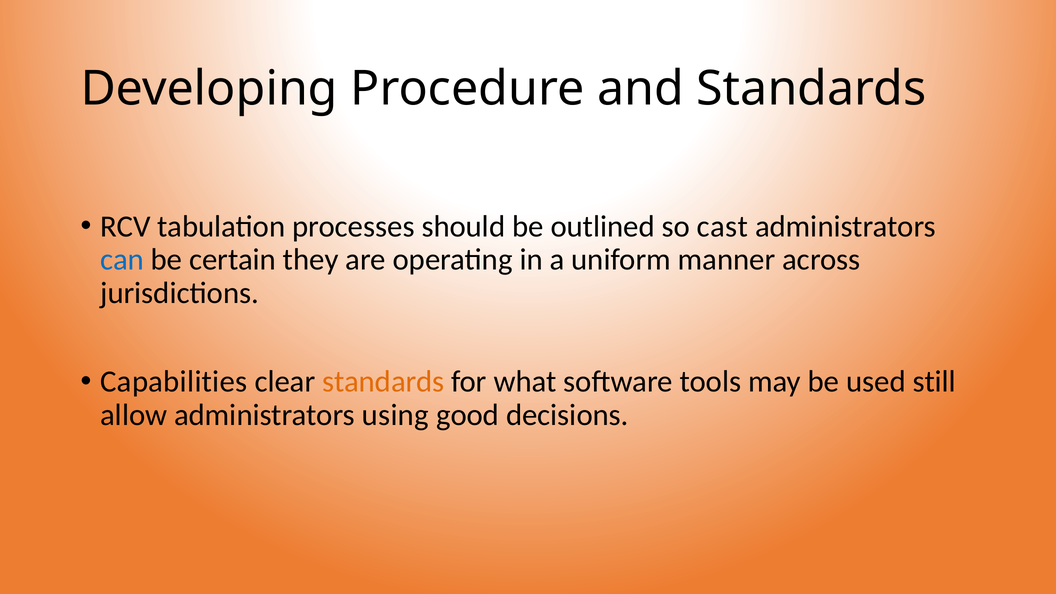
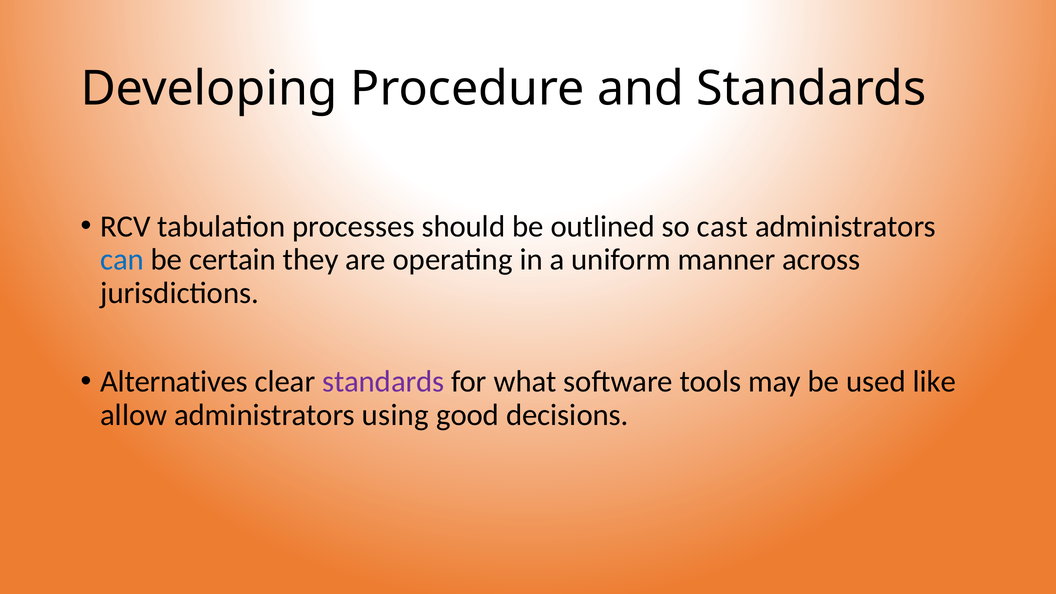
Capabilities: Capabilities -> Alternatives
standards at (383, 382) colour: orange -> purple
still: still -> like
